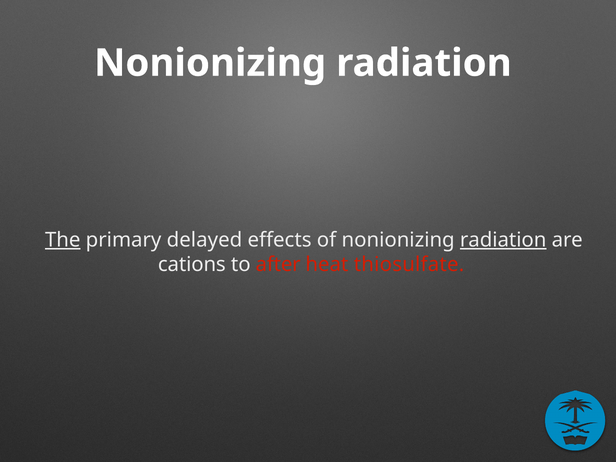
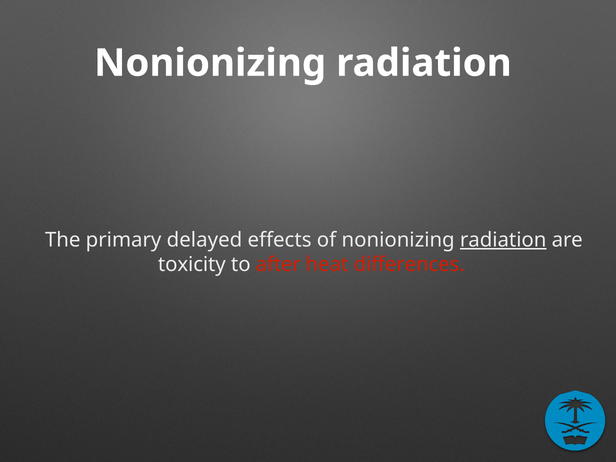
The underline: present -> none
cations: cations -> toxicity
thiosulfate: thiosulfate -> differences
